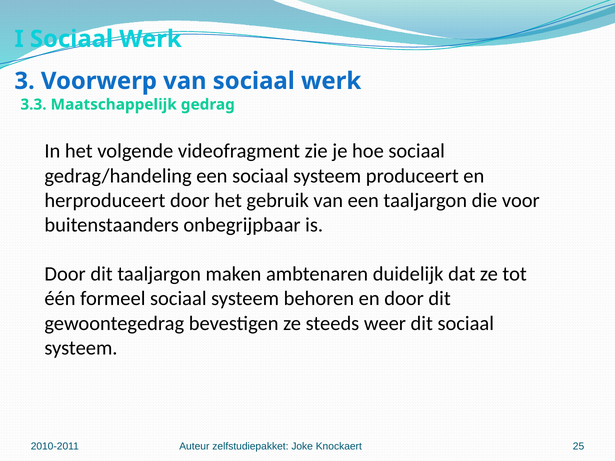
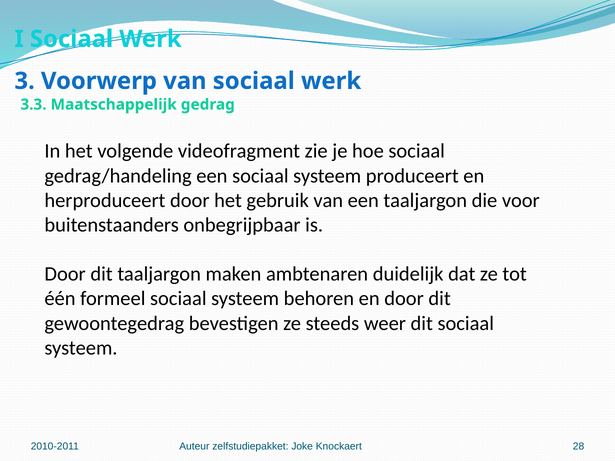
25: 25 -> 28
